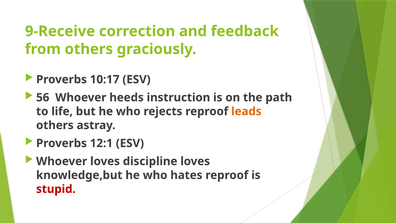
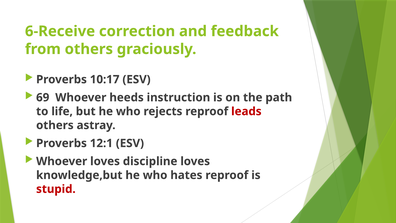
9-Receive: 9-Receive -> 6-Receive
56: 56 -> 69
leads colour: orange -> red
